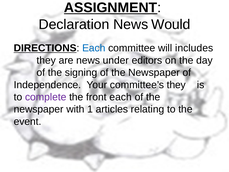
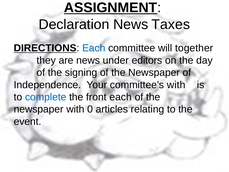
Would: Would -> Taxes
includes: includes -> together
committee’s they: they -> with
complete colour: purple -> blue
1: 1 -> 0
